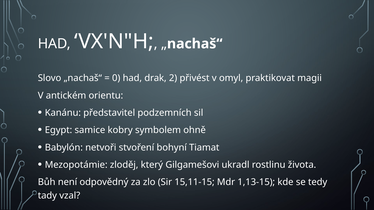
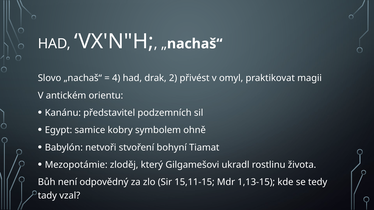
0: 0 -> 4
